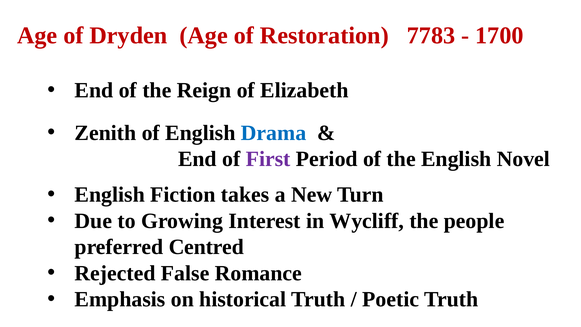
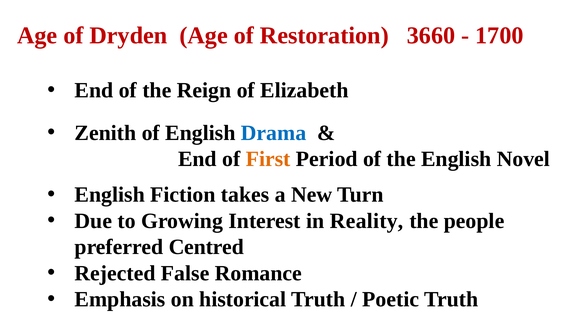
7783: 7783 -> 3660
First colour: purple -> orange
Wycliff: Wycliff -> Reality
